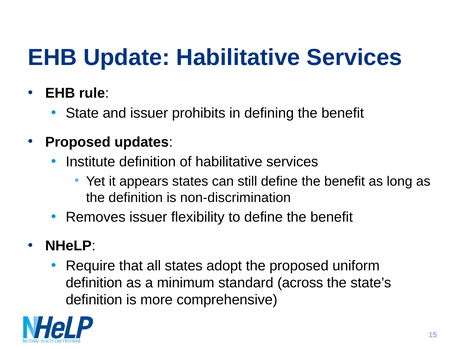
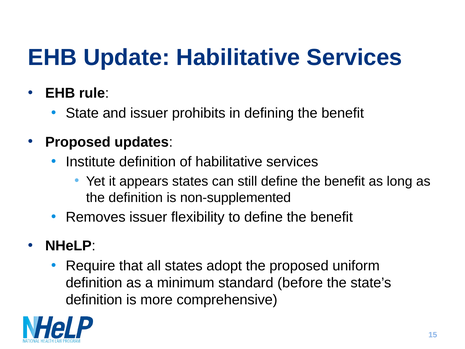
non-discrimination: non-discrimination -> non-supplemented
across: across -> before
